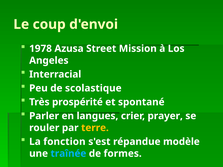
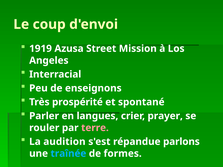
1978: 1978 -> 1919
scolastique: scolastique -> enseignons
terre colour: yellow -> pink
fonction: fonction -> audition
modèle: modèle -> parlons
